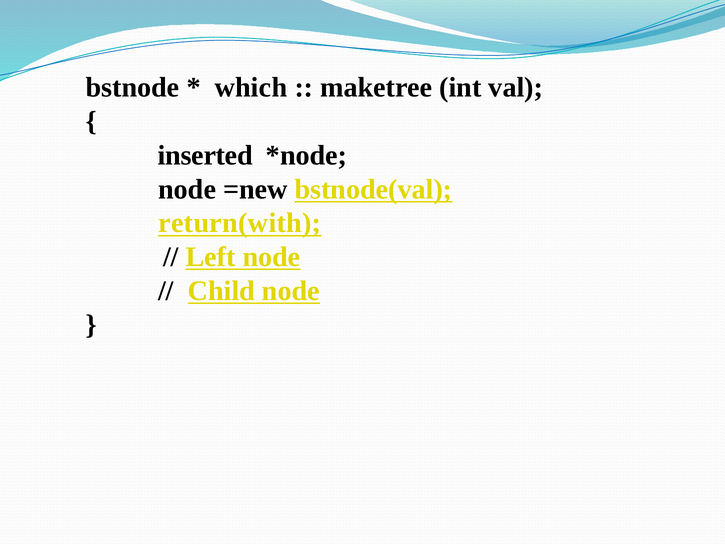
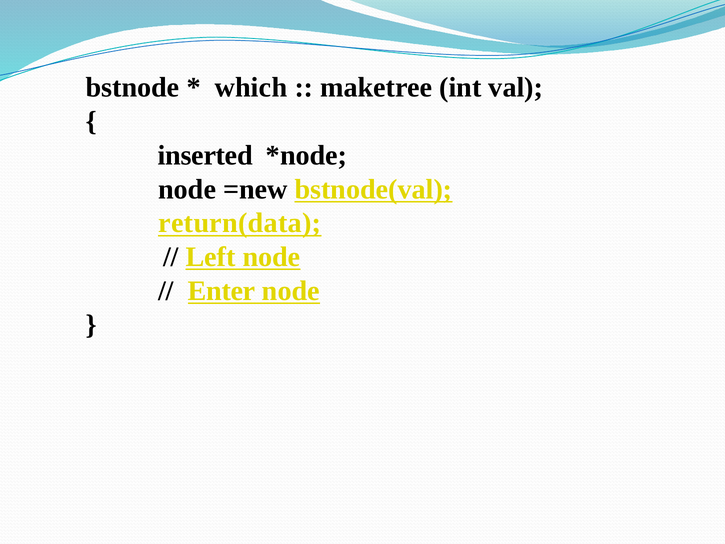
return(with: return(with -> return(data
Child: Child -> Enter
